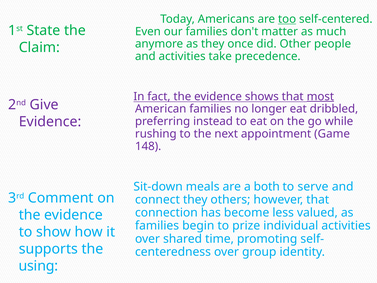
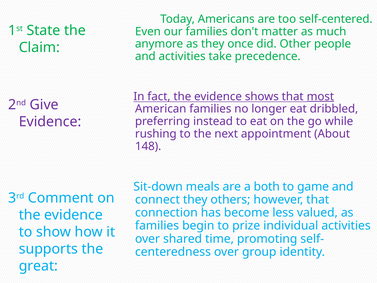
too underline: present -> none
Game: Game -> About
serve: serve -> game
using: using -> great
